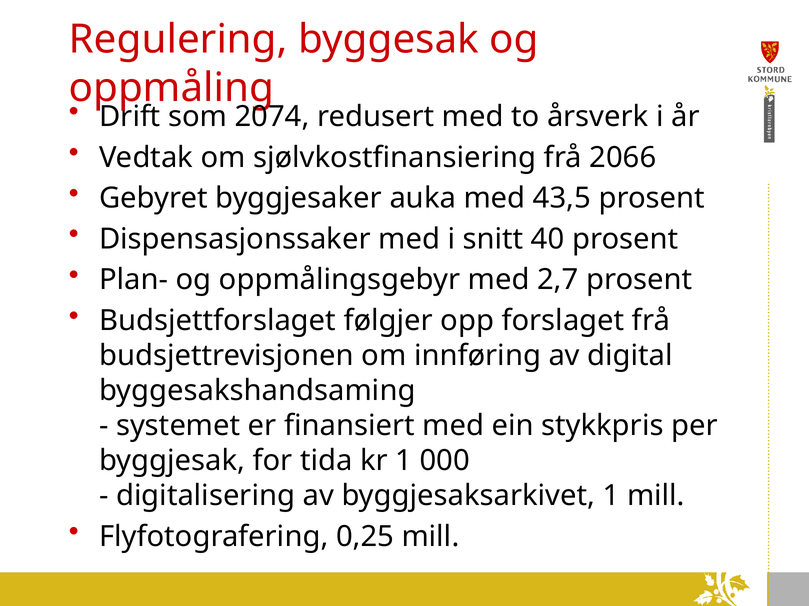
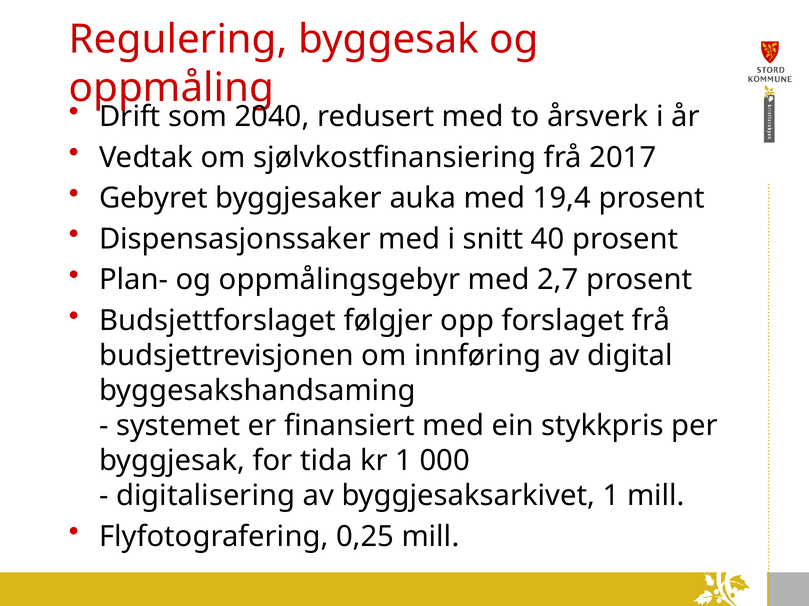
2074: 2074 -> 2040
2066: 2066 -> 2017
43,5: 43,5 -> 19,4
